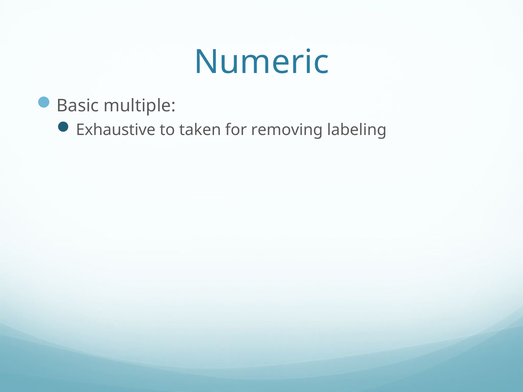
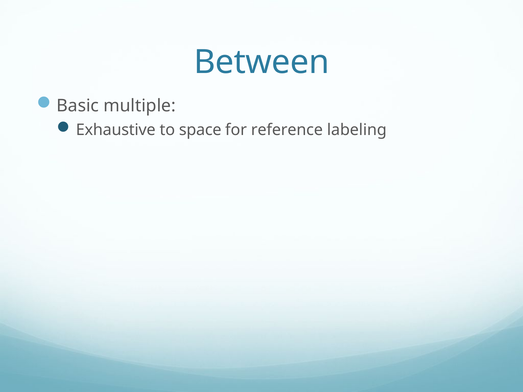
Numeric: Numeric -> Between
taken: taken -> space
removing: removing -> reference
